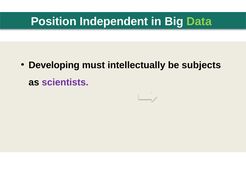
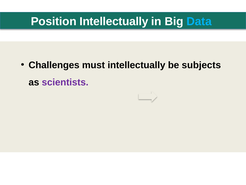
Position Independent: Independent -> Intellectually
Data colour: light green -> light blue
Developing: Developing -> Challenges
